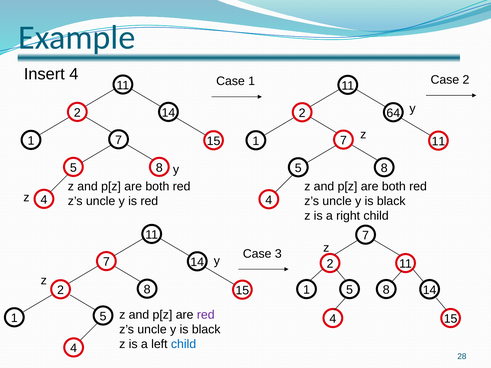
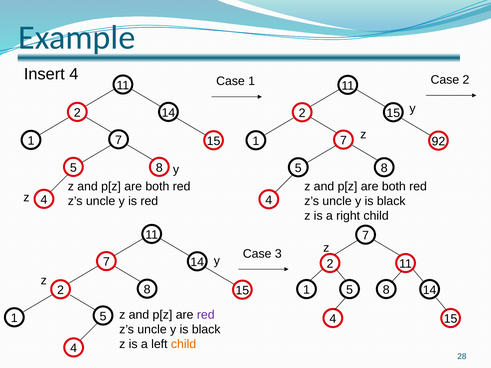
2 64: 64 -> 15
1 11: 11 -> 92
child at (184, 344) colour: blue -> orange
